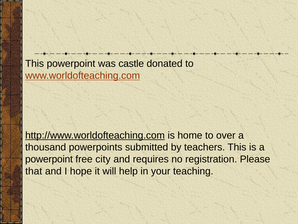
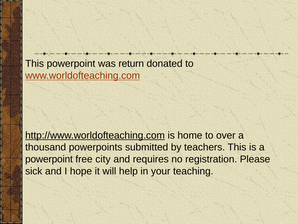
castle: castle -> return
that: that -> sick
